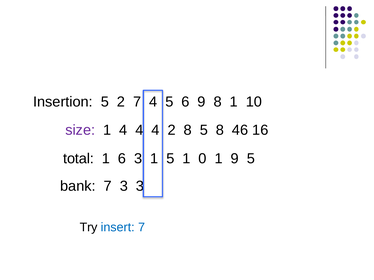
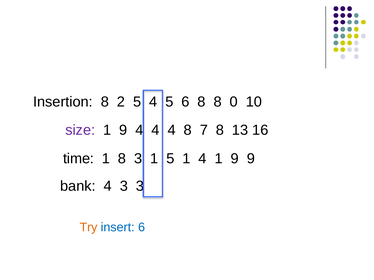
Insertion 5: 5 -> 8
2 7: 7 -> 5
6 9: 9 -> 8
8 1: 1 -> 0
4 at (123, 130): 4 -> 9
2 at (172, 130): 2 -> 4
8 5: 5 -> 7
46: 46 -> 13
total: total -> time
1 6: 6 -> 8
1 0: 0 -> 4
9 5: 5 -> 9
bank 7: 7 -> 4
Try colour: black -> orange
insert 7: 7 -> 6
